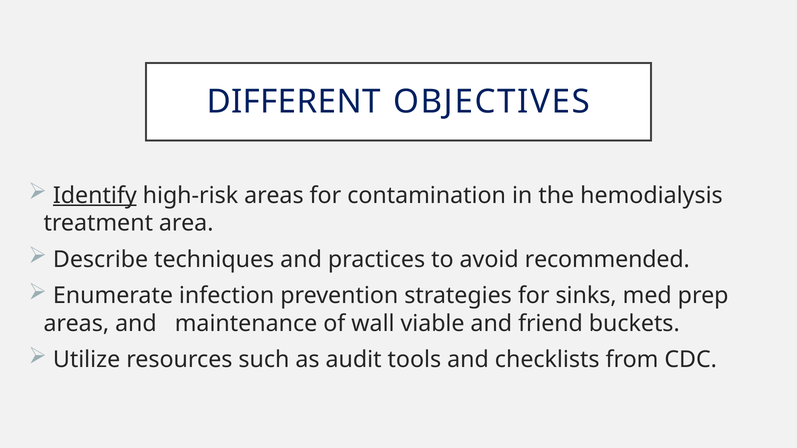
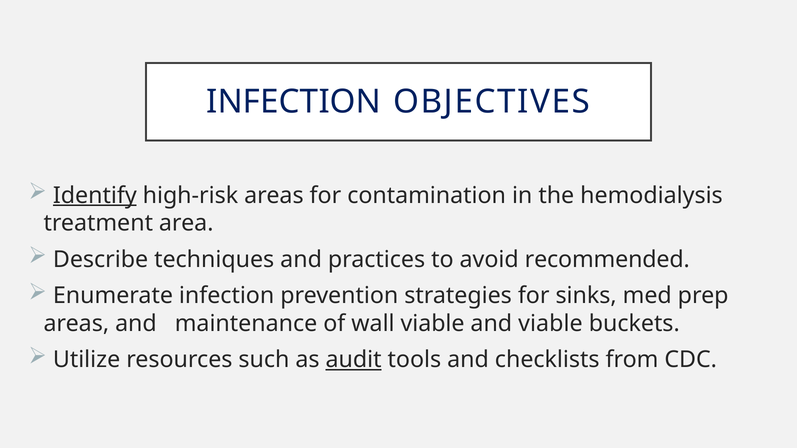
DIFFERENT at (294, 102): DIFFERENT -> INFECTION
and friend: friend -> viable
audit underline: none -> present
